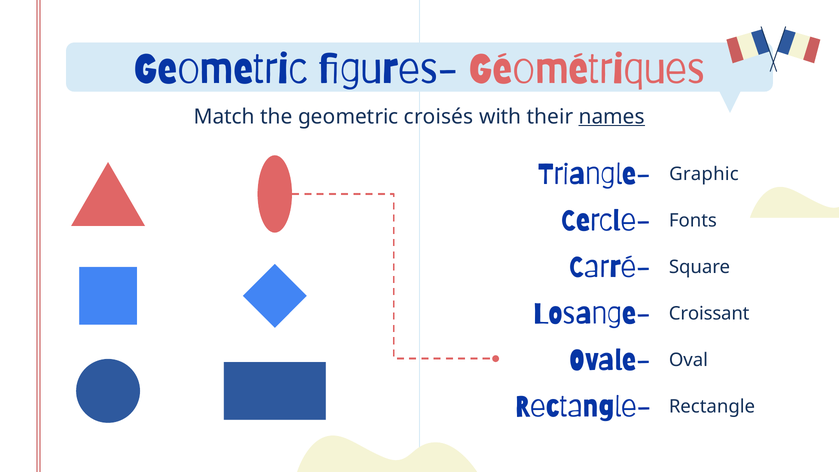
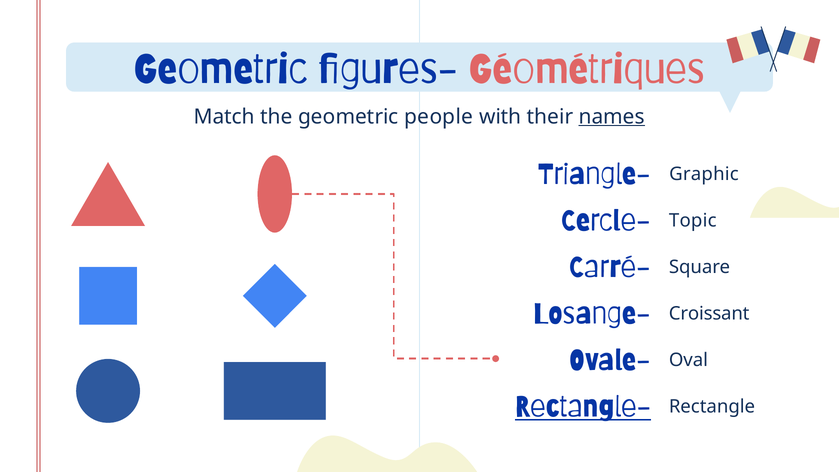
croisés: croisés -> people
Fonts: Fonts -> Topic
Rectangle- underline: none -> present
